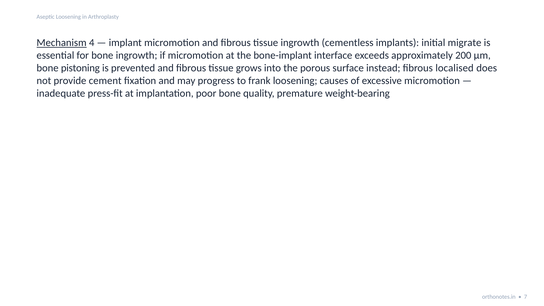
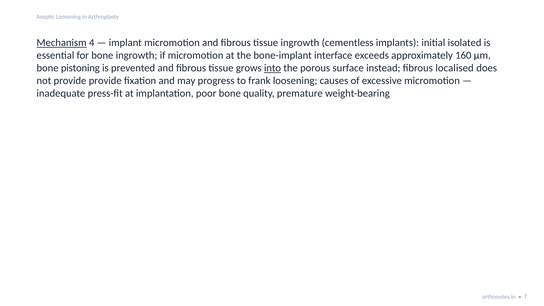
migrate: migrate -> isolated
200: 200 -> 160
into underline: none -> present
provide cement: cement -> provide
